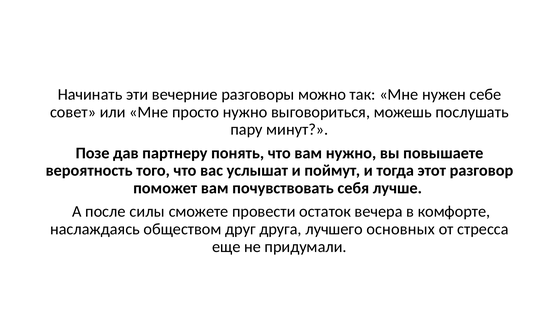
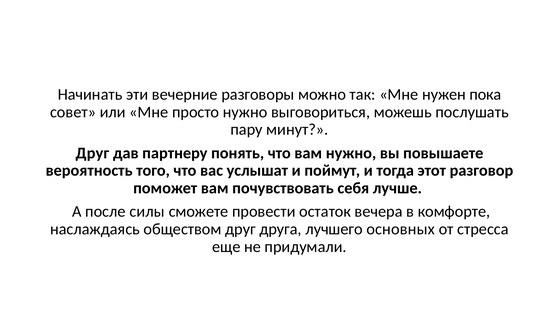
себе: себе -> пока
Позе at (93, 153): Позе -> Друг
